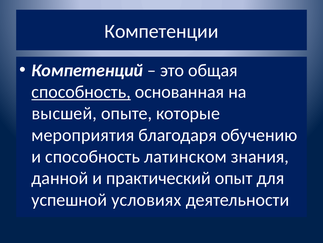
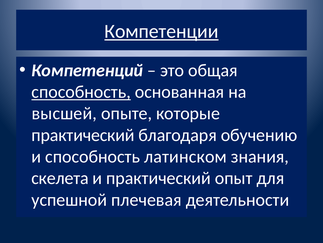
Компетенции underline: none -> present
мероприятия at (83, 135): мероприятия -> практический
данной: данной -> скелета
условиях: условиях -> плечевая
